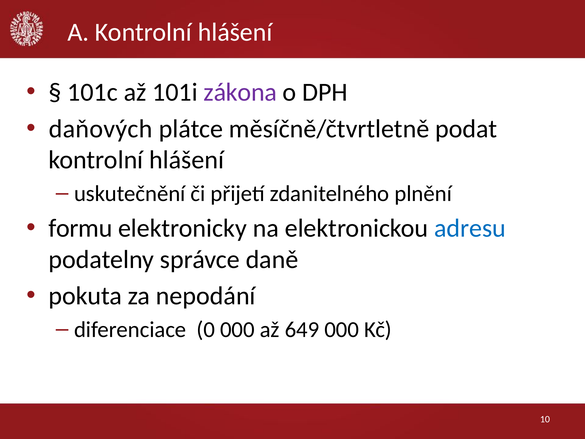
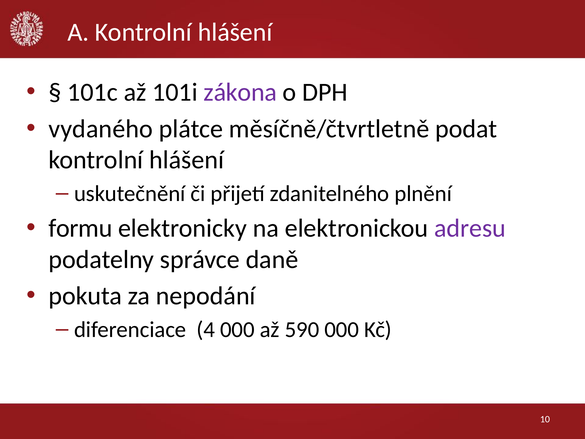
daňových: daňových -> vydaného
adresu colour: blue -> purple
0: 0 -> 4
649: 649 -> 590
